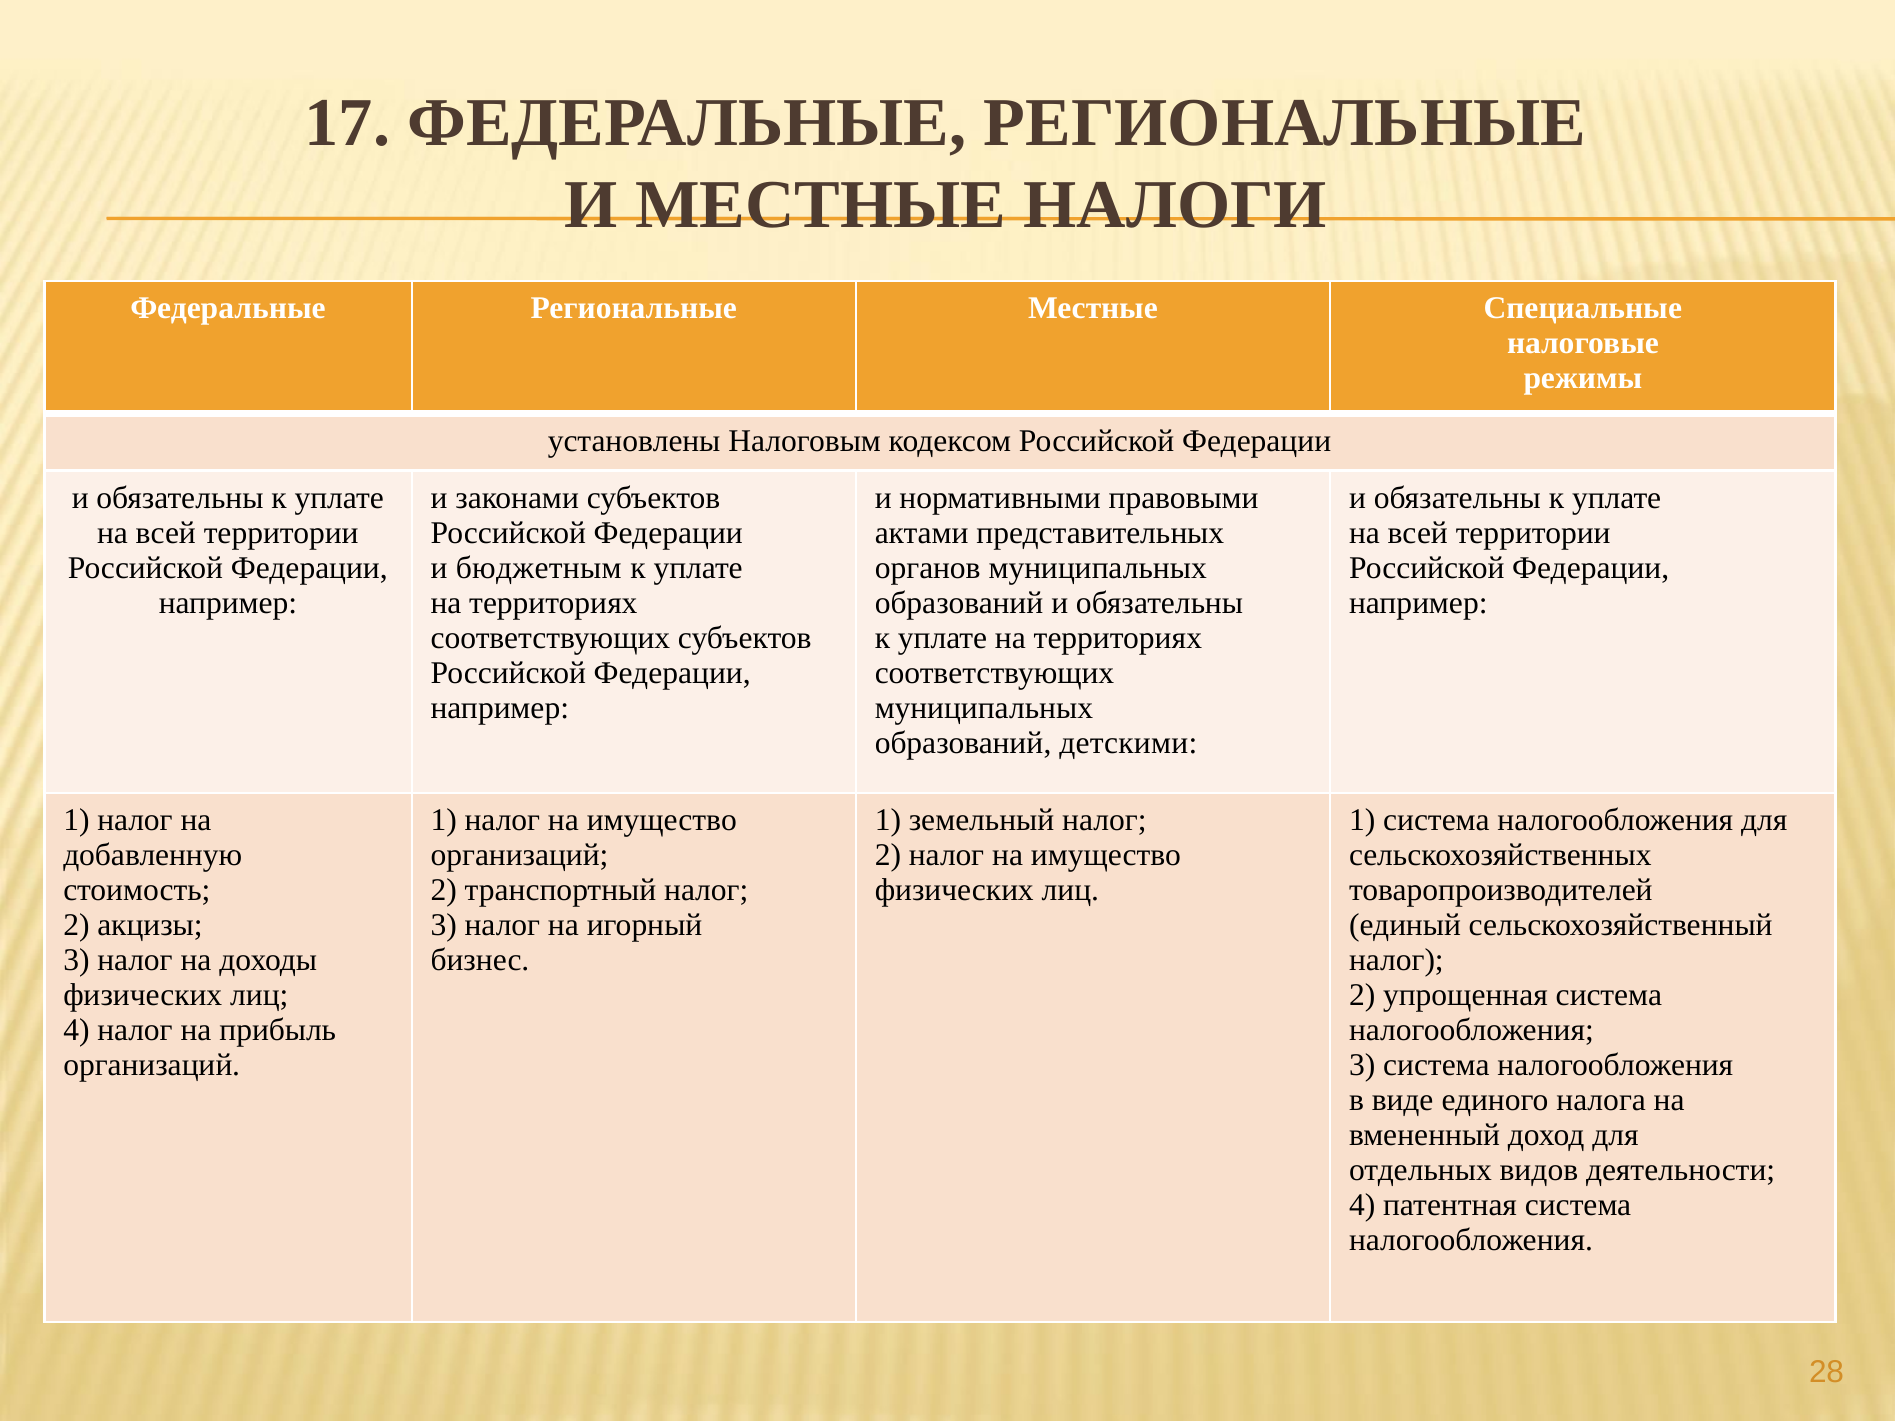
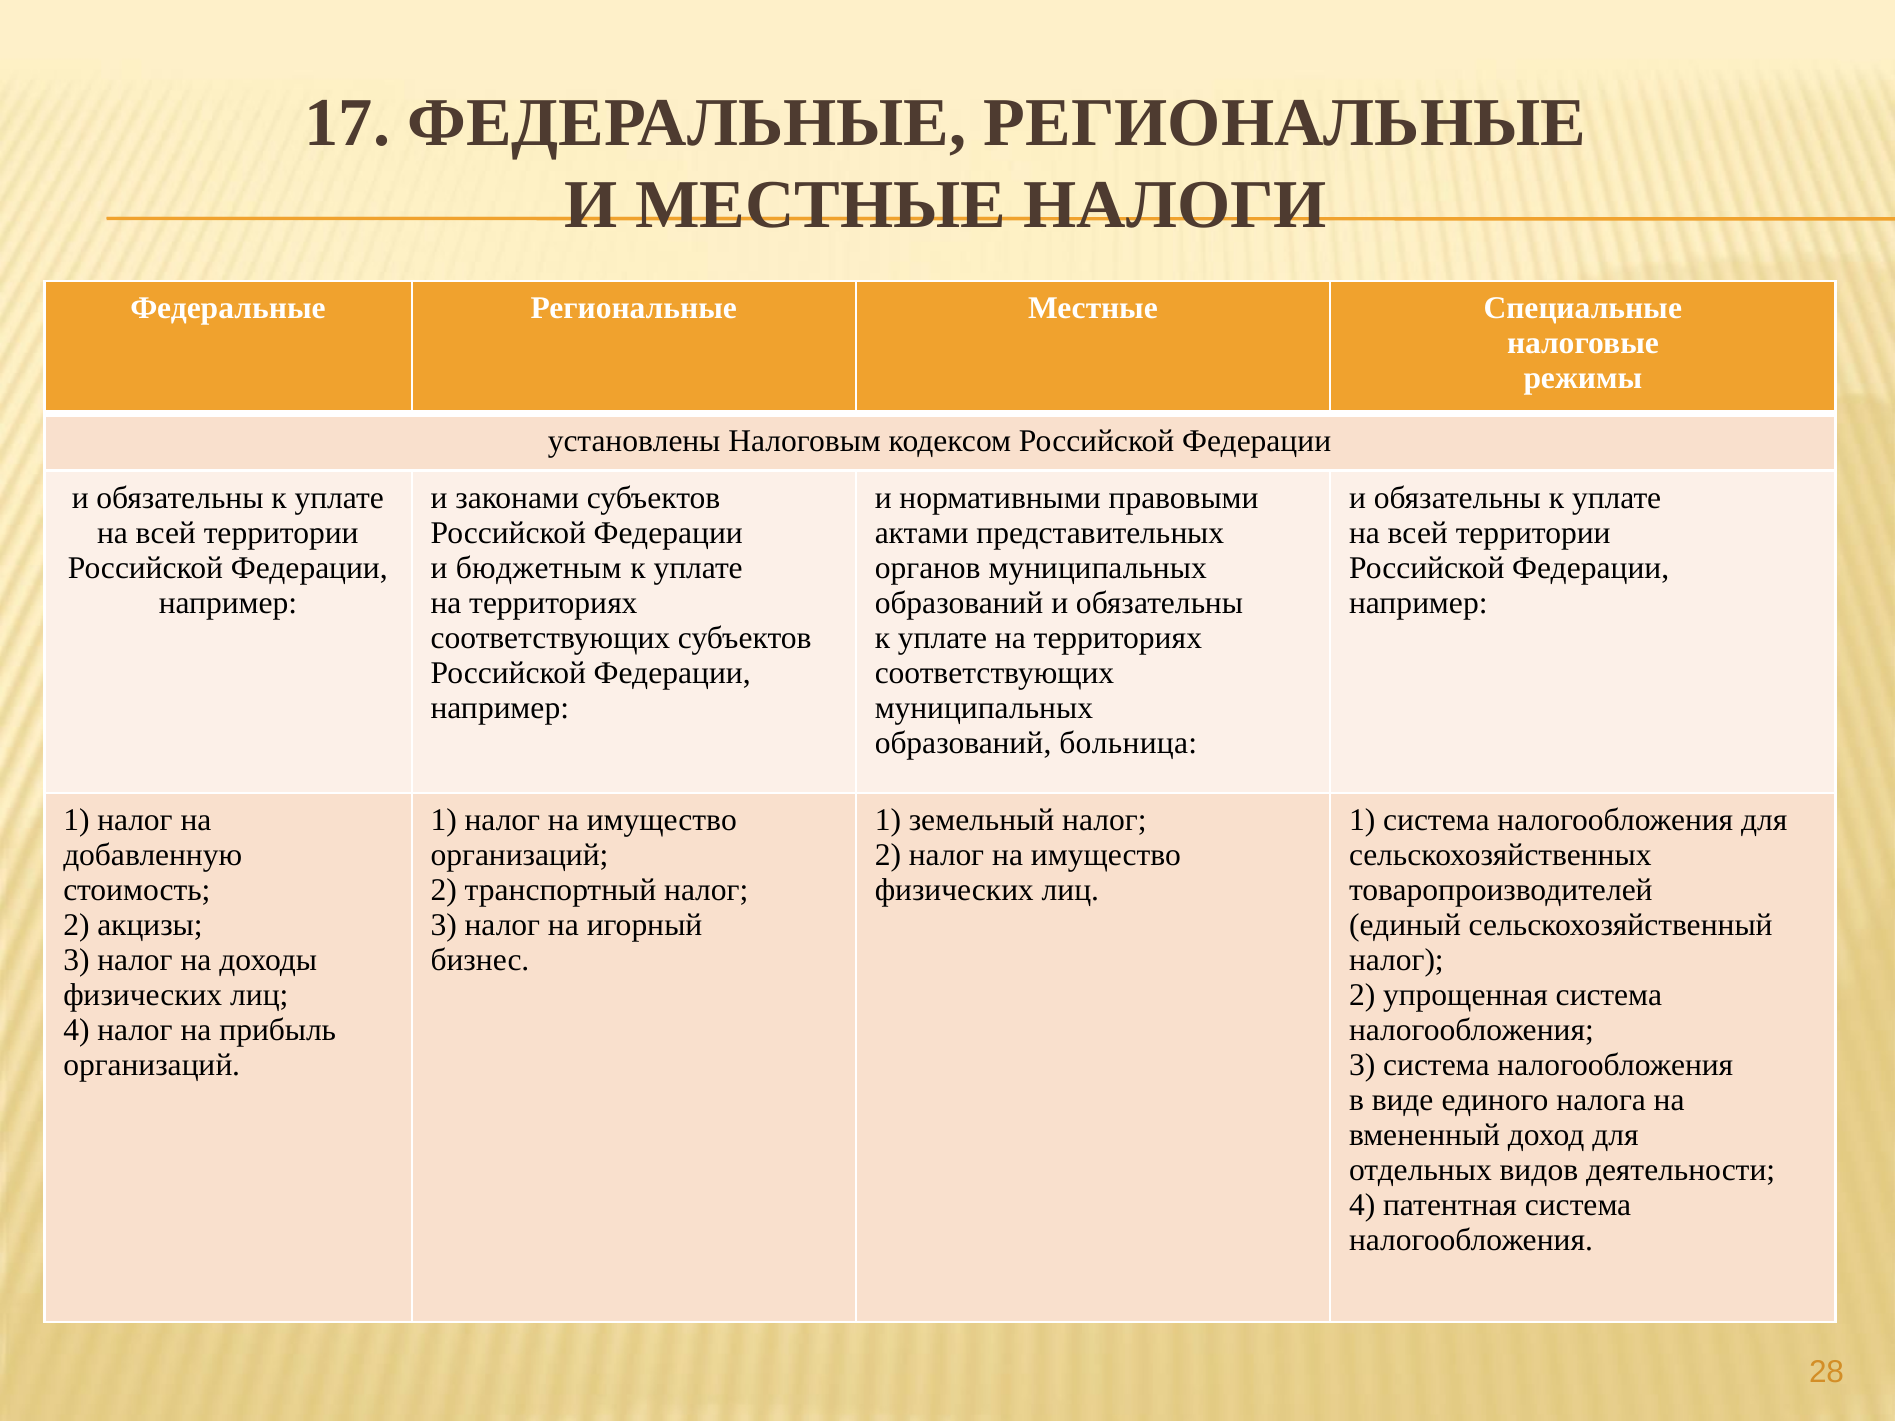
детскими: детскими -> больница
